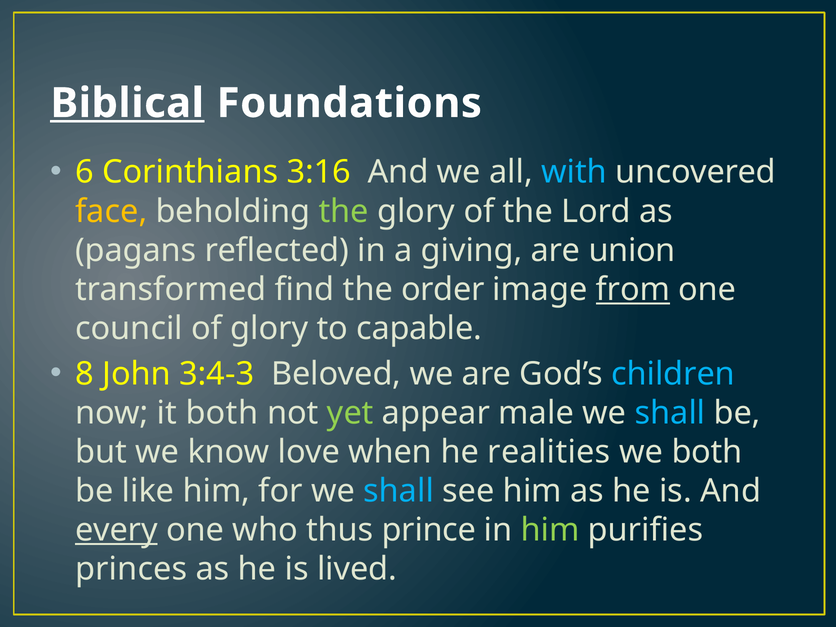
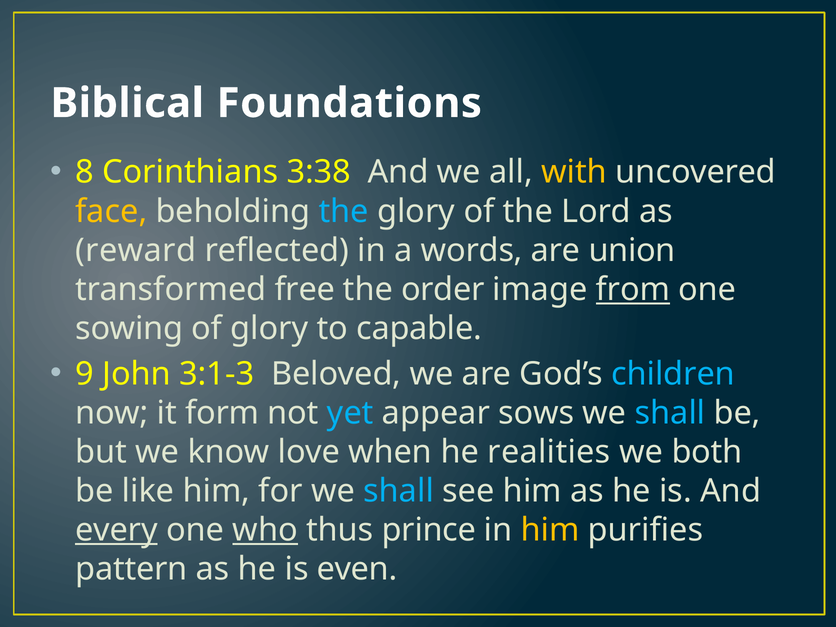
Biblical underline: present -> none
6: 6 -> 8
3:16: 3:16 -> 3:38
with colour: light blue -> yellow
the at (344, 211) colour: light green -> light blue
pagans: pagans -> reward
giving: giving -> words
find: find -> free
council: council -> sowing
8: 8 -> 9
3:4-3: 3:4-3 -> 3:1-3
it both: both -> form
yet colour: light green -> light blue
male: male -> sows
who underline: none -> present
him at (550, 530) colour: light green -> yellow
princes: princes -> pattern
lived: lived -> even
